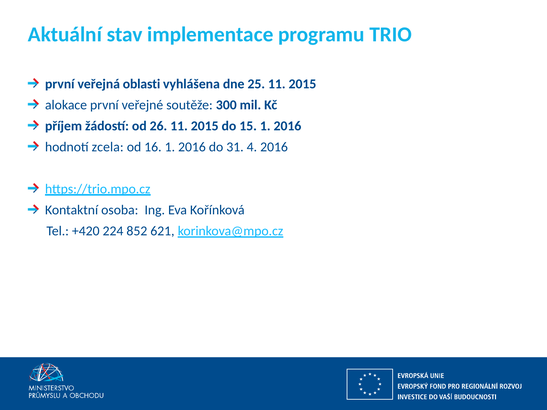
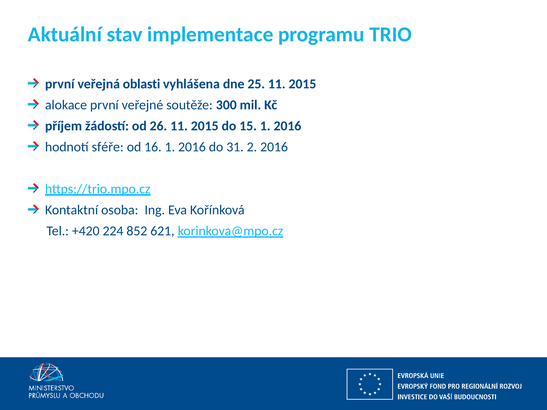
zcela: zcela -> sféře
4: 4 -> 2
